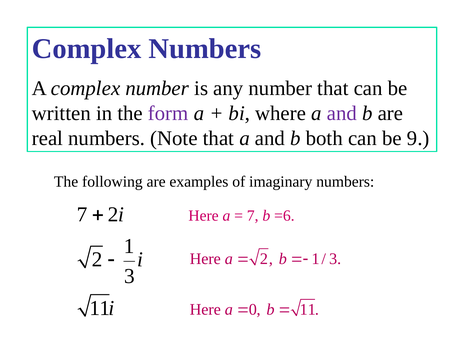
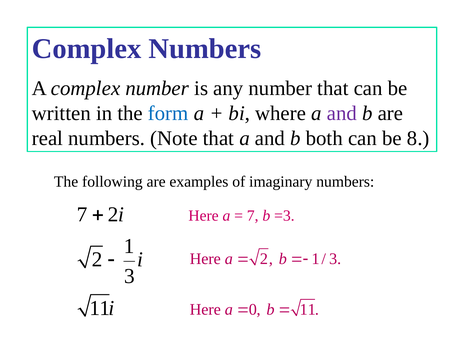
form colour: purple -> blue
9: 9 -> 8
=6: =6 -> =3
